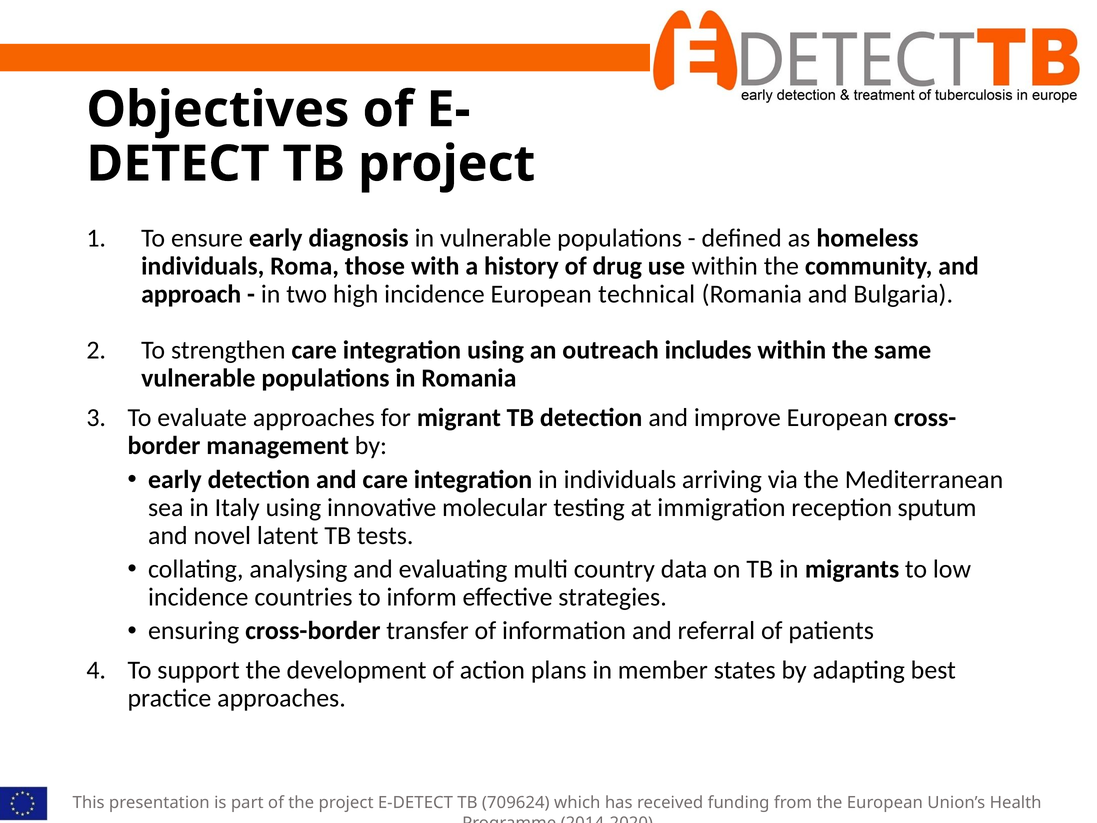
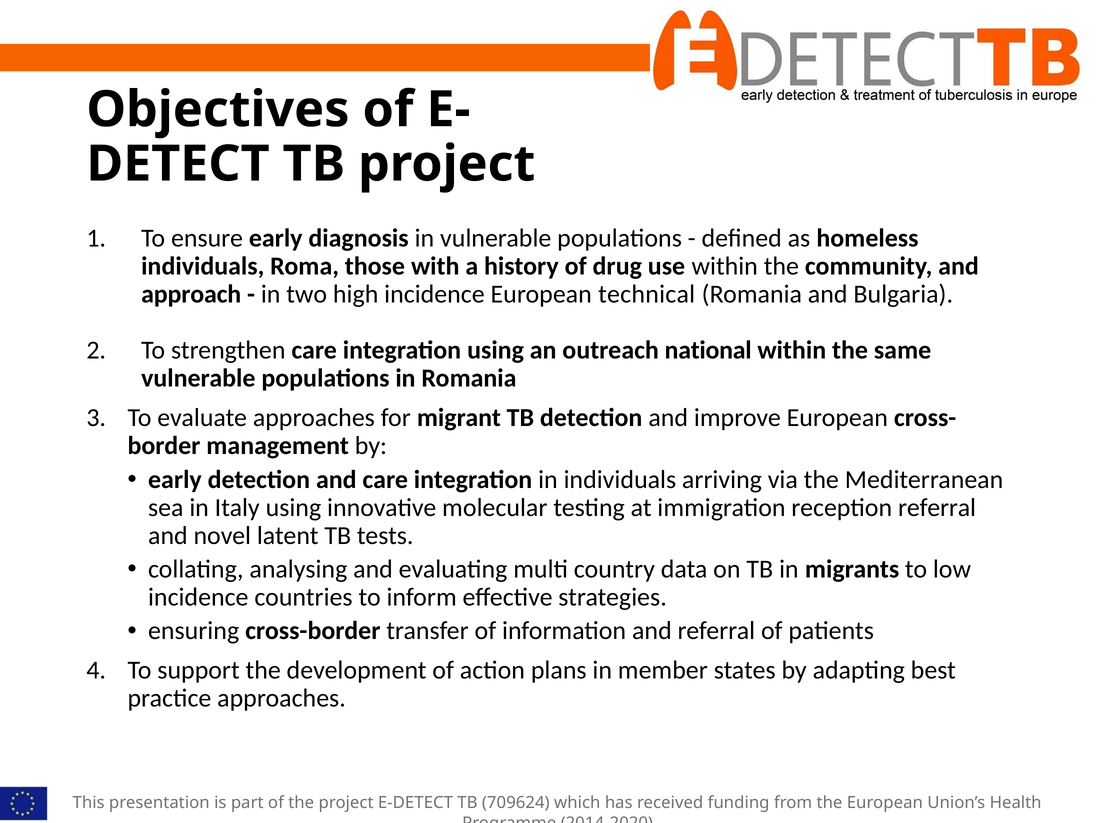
includes: includes -> national
reception sputum: sputum -> referral
